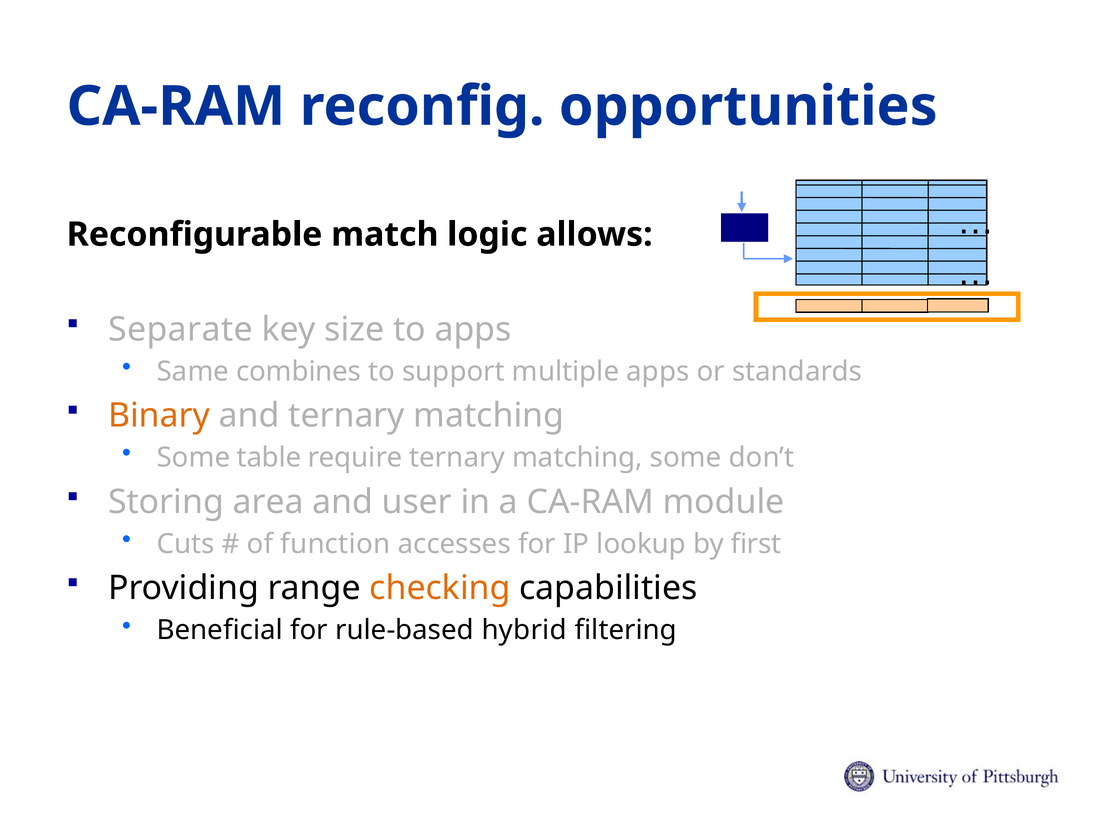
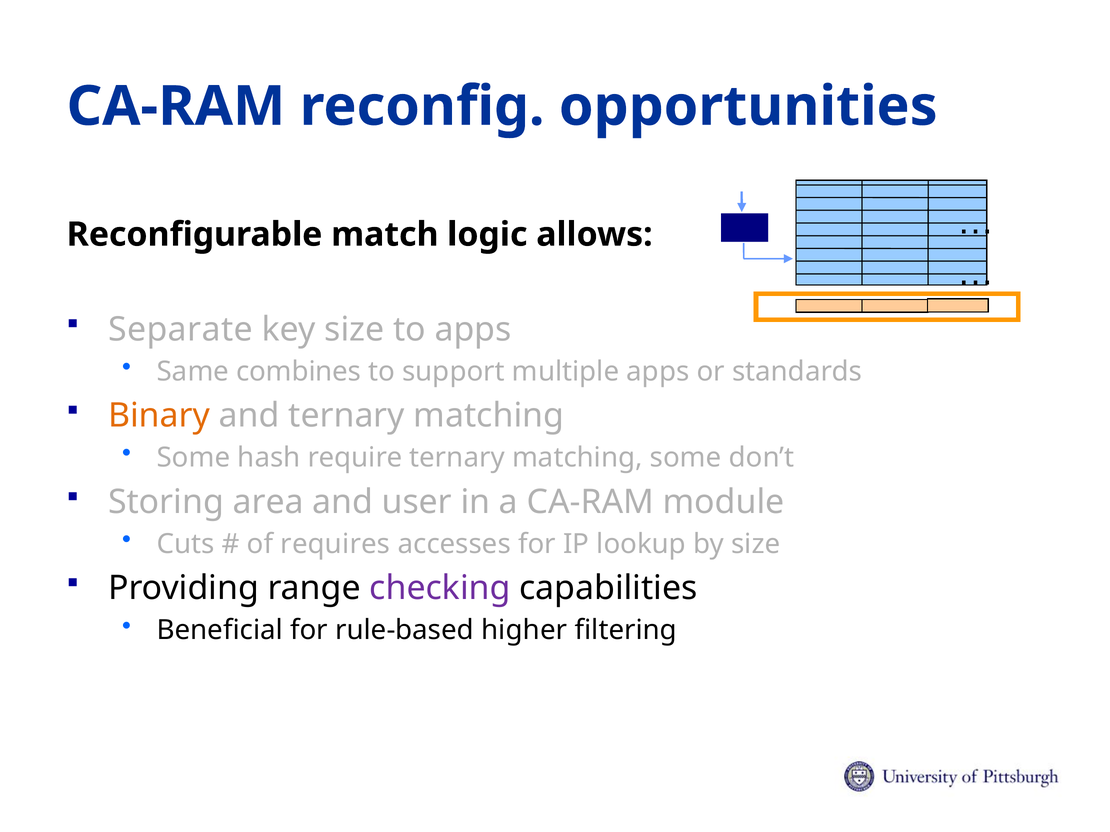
table: table -> hash
function: function -> requires
by first: first -> size
checking colour: orange -> purple
hybrid: hybrid -> higher
